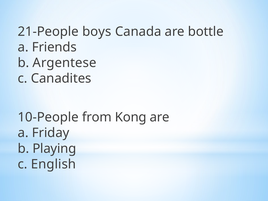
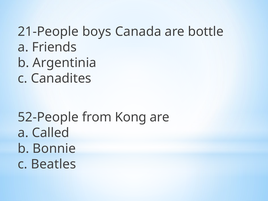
Argentese: Argentese -> Argentinia
10-People: 10-People -> 52-People
Friday: Friday -> Called
Playing: Playing -> Bonnie
English: English -> Beatles
